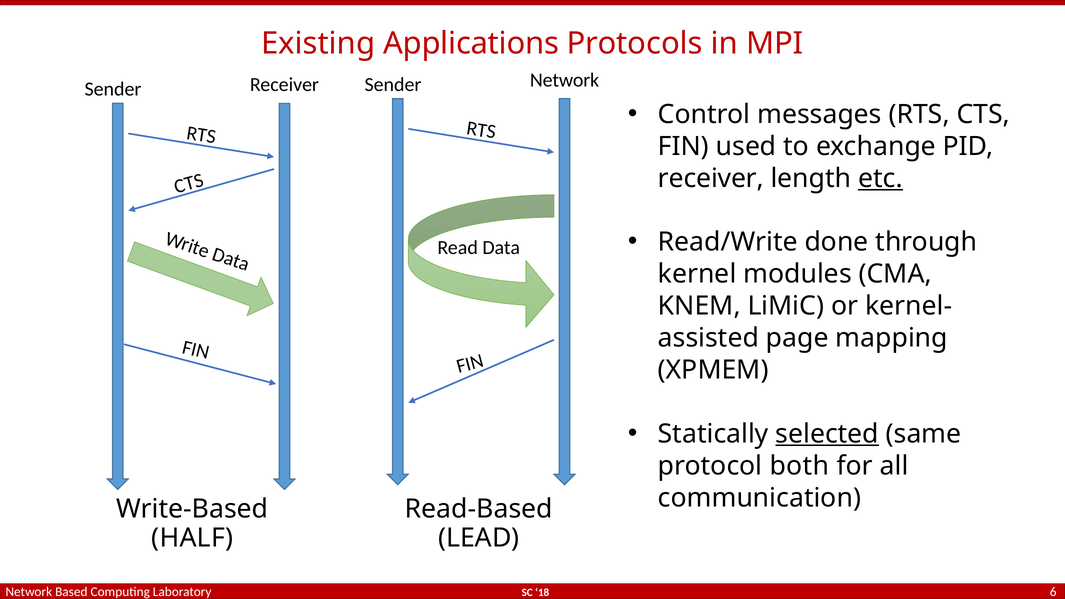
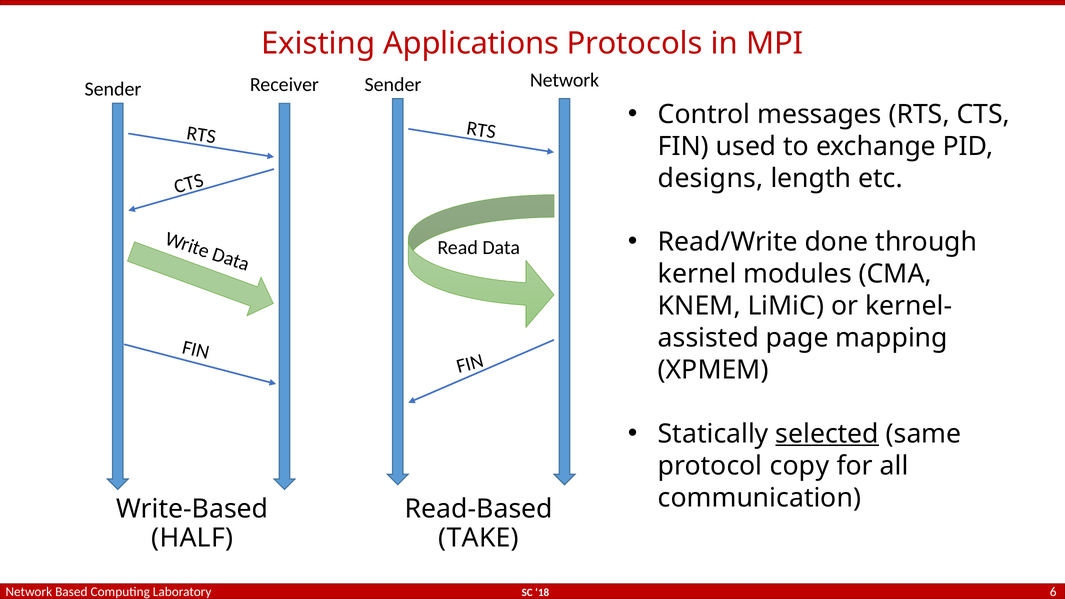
receiver at (711, 178): receiver -> designs
etc underline: present -> none
both: both -> copy
LEAD: LEAD -> TAKE
